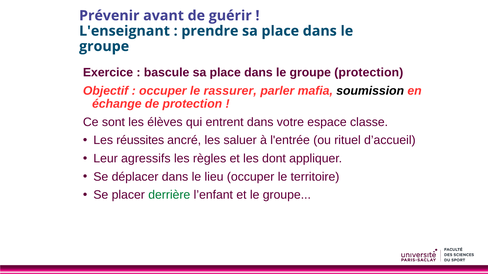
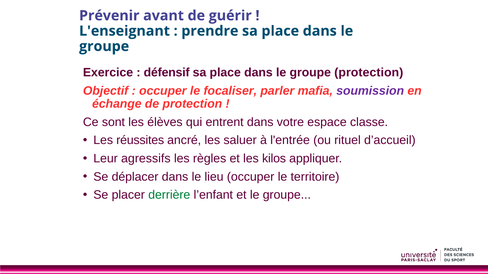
bascule: bascule -> défensif
rassurer: rassurer -> focaliser
soumission colour: black -> purple
dont: dont -> kilos
